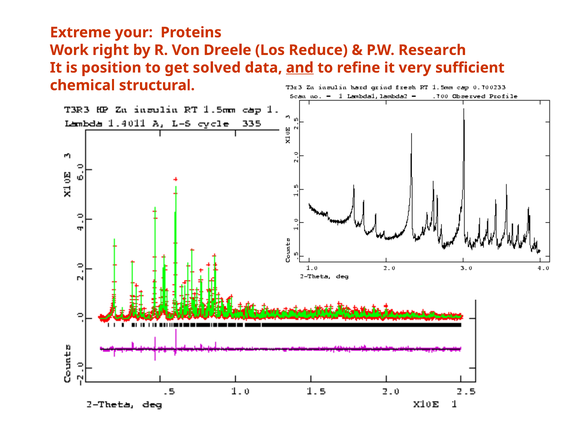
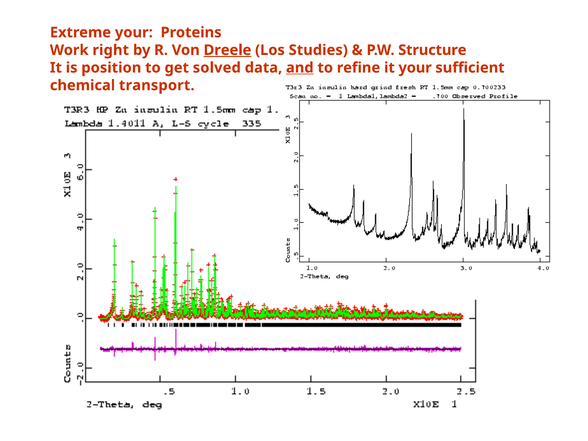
Dreele underline: none -> present
Reduce: Reduce -> Studies
Research: Research -> Structure
it very: very -> your
structural: structural -> transport
